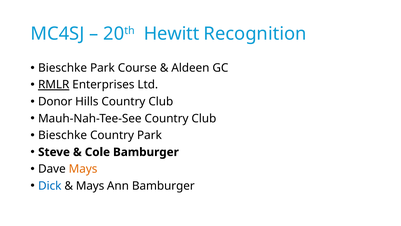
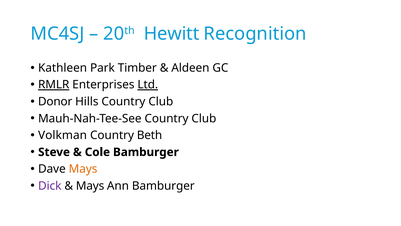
Bieschke at (63, 68): Bieschke -> Kathleen
Course: Course -> Timber
Ltd underline: none -> present
Bieschke at (63, 135): Bieschke -> Volkman
Country Park: Park -> Beth
Dick colour: blue -> purple
